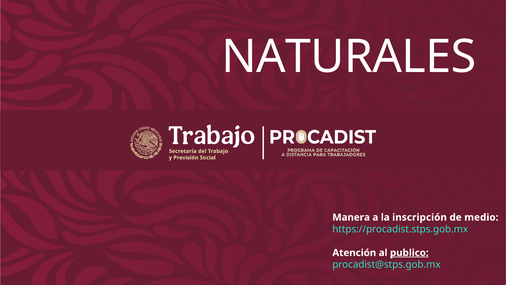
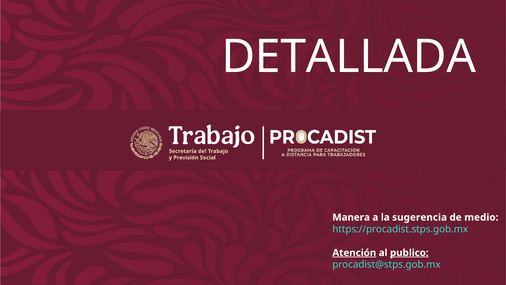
NATURALES: NATURALES -> DETALLADA
inscripción: inscripción -> sugerencia
Atención underline: none -> present
